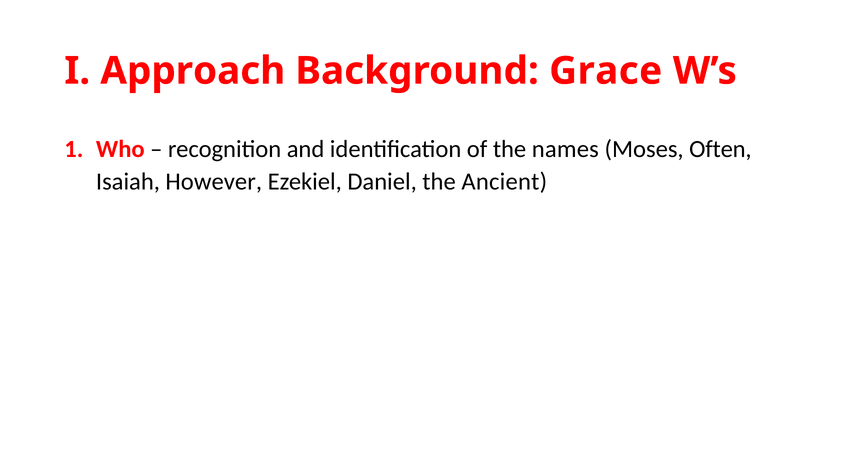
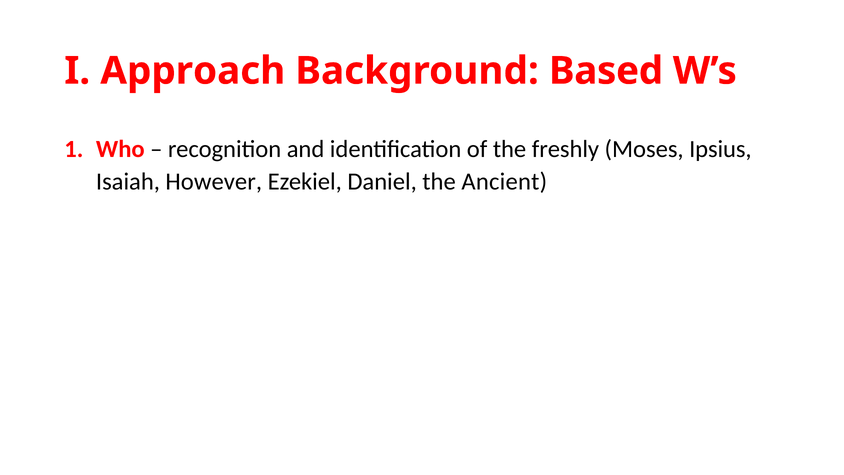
Grace: Grace -> Based
names: names -> freshly
Often: Often -> Ipsius
